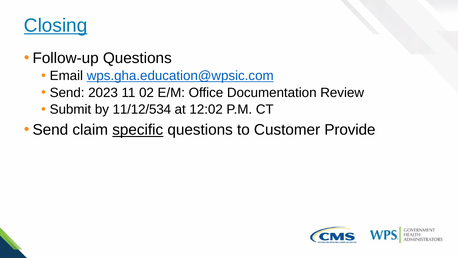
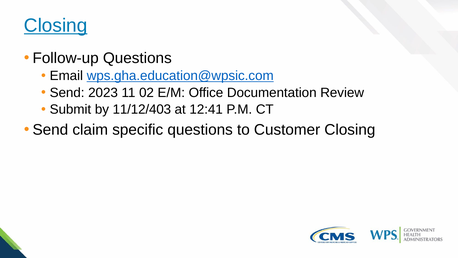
11/12/534: 11/12/534 -> 11/12/403
12:02: 12:02 -> 12:41
specific underline: present -> none
Customer Provide: Provide -> Closing
